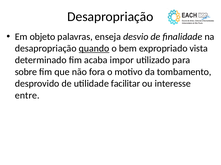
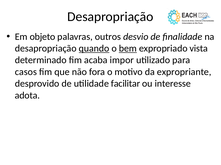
enseja: enseja -> outros
bem underline: none -> present
sobre: sobre -> casos
tombamento: tombamento -> expropriante
entre: entre -> adota
